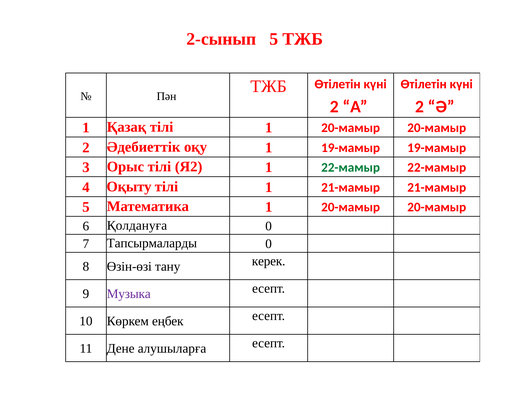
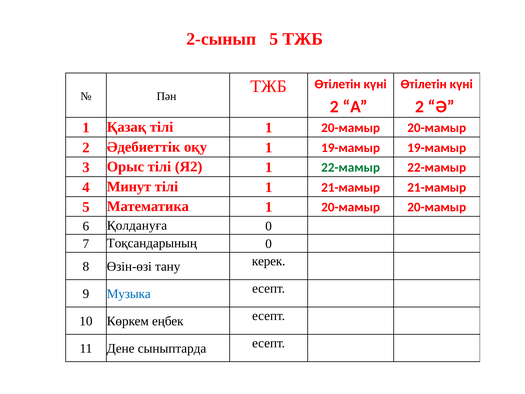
Оқыту: Оқыту -> Минут
Тапсырмаларды: Тапсырмаларды -> Тоқсандарының
Музыка colour: purple -> blue
алушыларға: алушыларға -> сыныптарда
